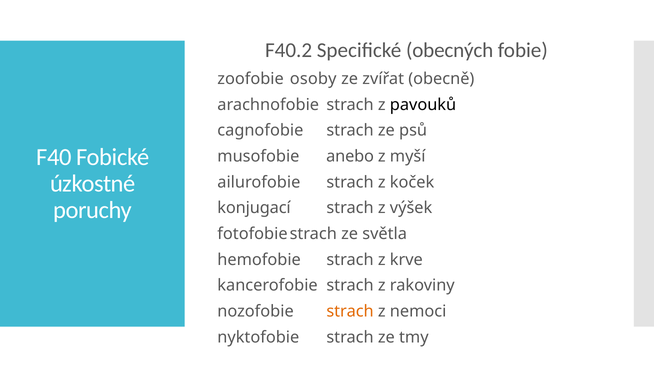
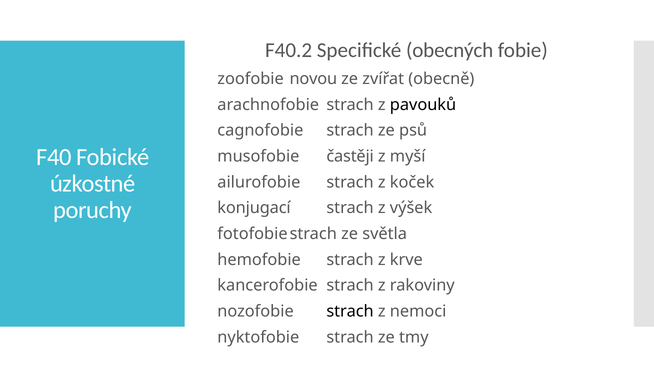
osoby: osoby -> novou
anebo: anebo -> častěji
strach at (350, 311) colour: orange -> black
